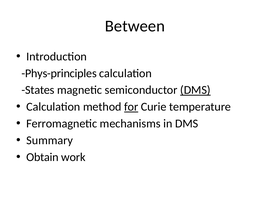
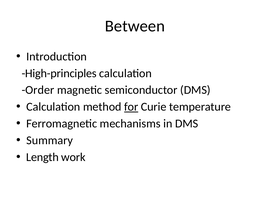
Phys-principles: Phys-principles -> High-principles
States: States -> Order
DMS at (195, 90) underline: present -> none
Obtain: Obtain -> Length
